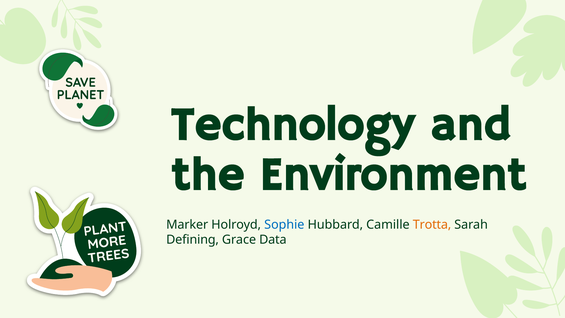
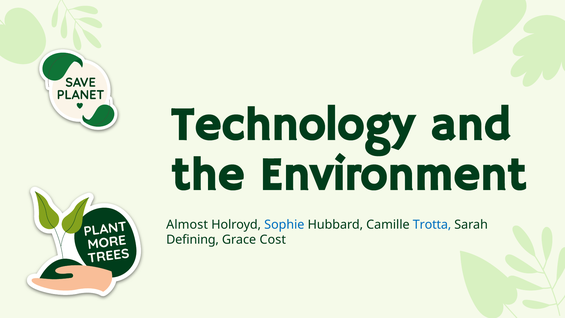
Marker: Marker -> Almost
Trotta colour: orange -> blue
Data: Data -> Cost
